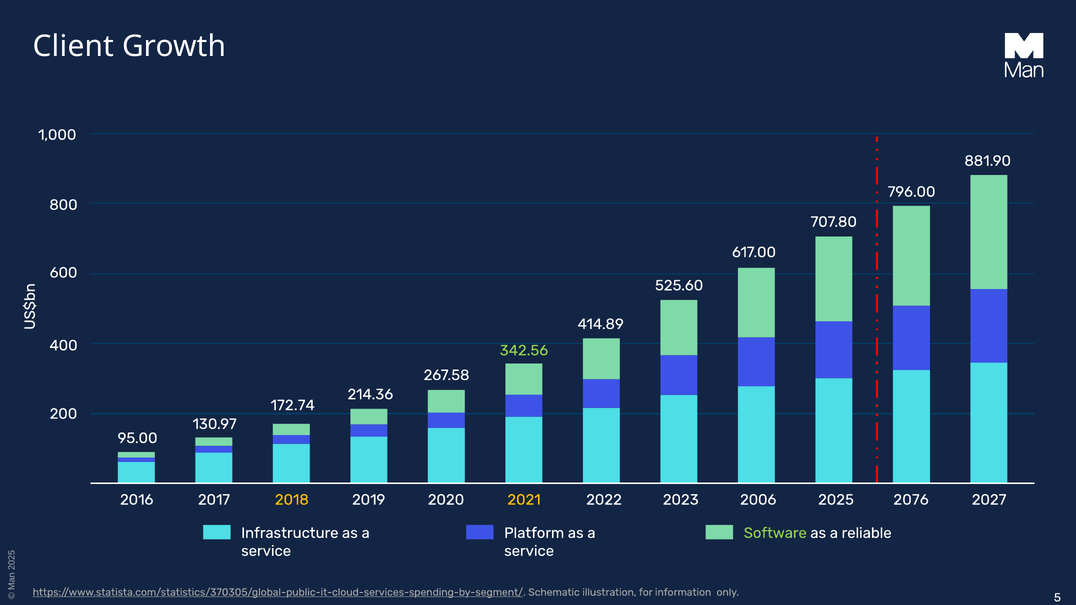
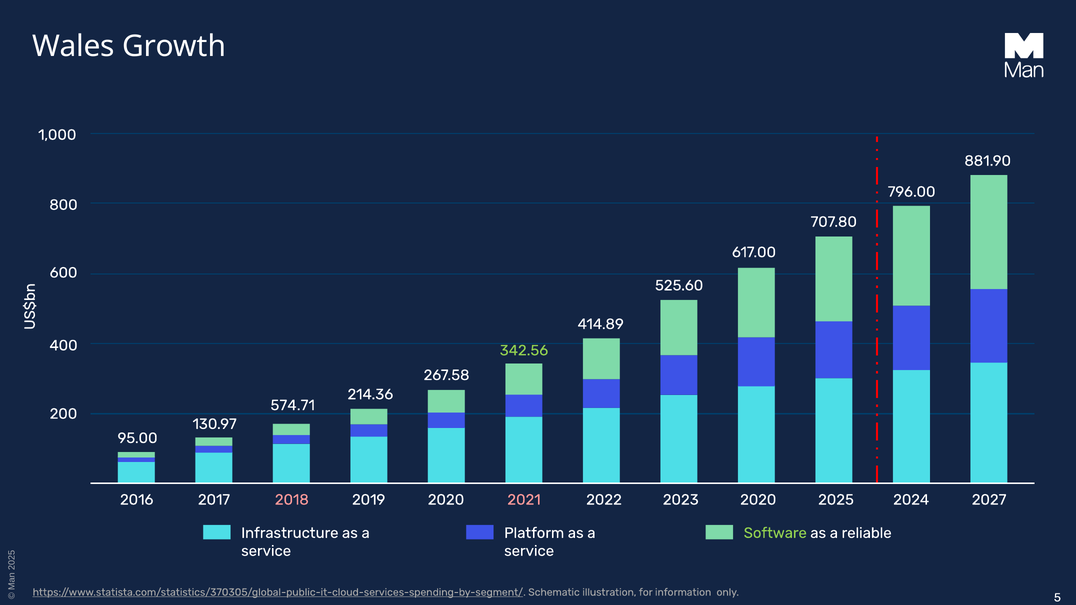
Client: Client -> Wales
172.74: 172.74 -> 574.71
2018 colour: yellow -> pink
2021 colour: yellow -> pink
2006 at (758, 500): 2006 -> 2020
2076: 2076 -> 2024
